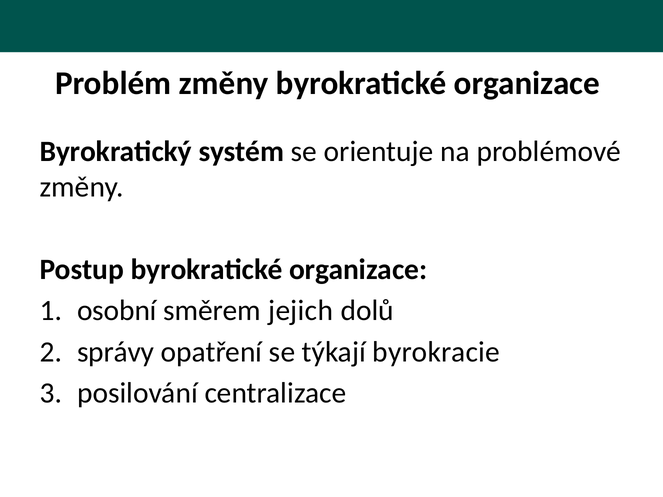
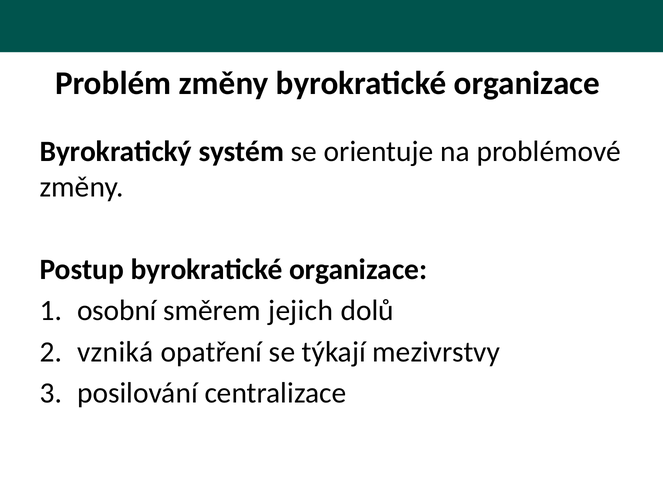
správy: správy -> vzniká
byrokracie: byrokracie -> mezivrstvy
